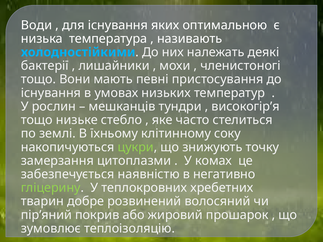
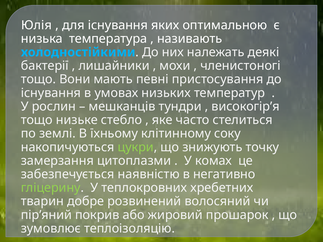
Води: Води -> Юлія
